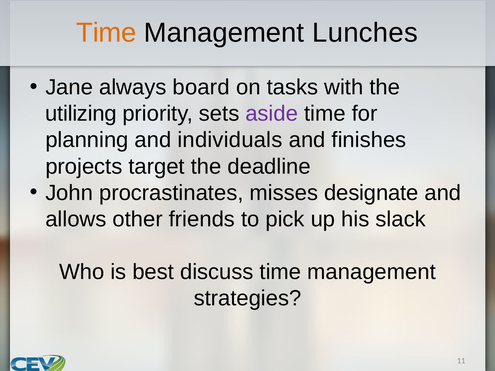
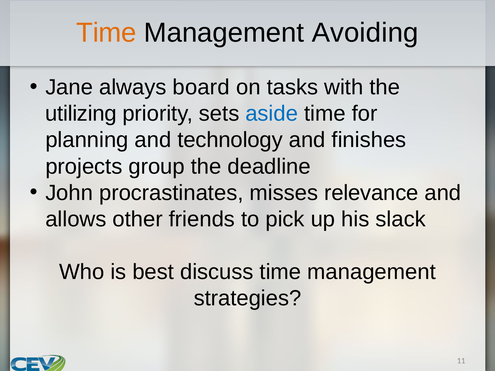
Lunches: Lunches -> Avoiding
aside colour: purple -> blue
individuals: individuals -> technology
target: target -> group
designate: designate -> relevance
